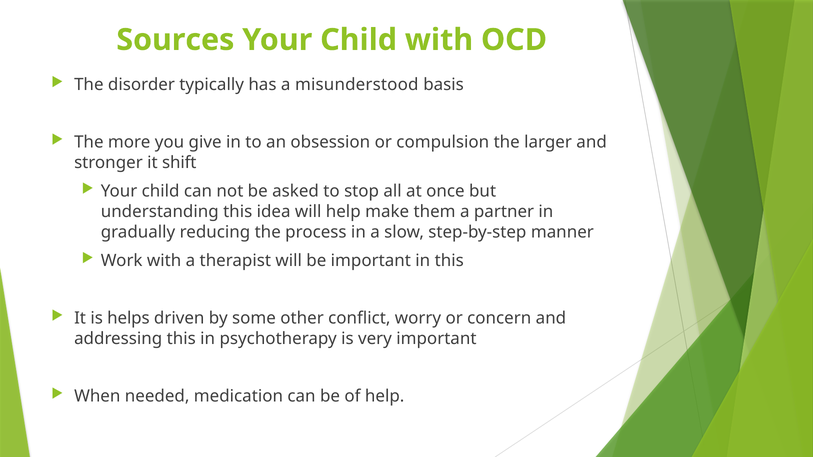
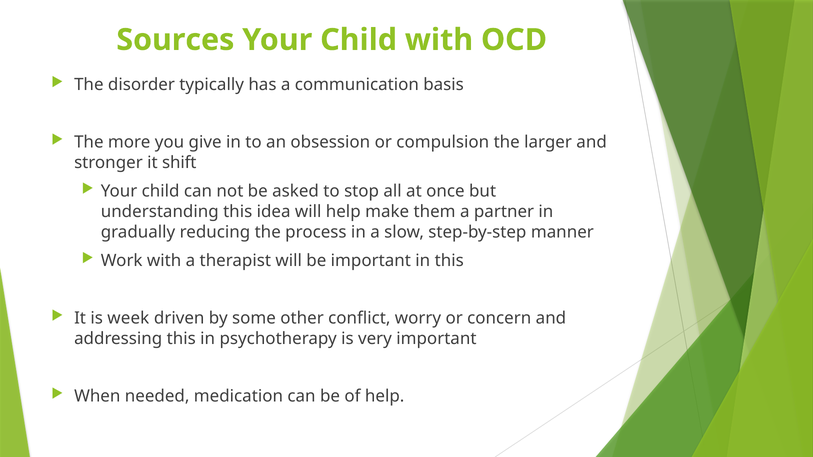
misunderstood: misunderstood -> communication
helps: helps -> week
